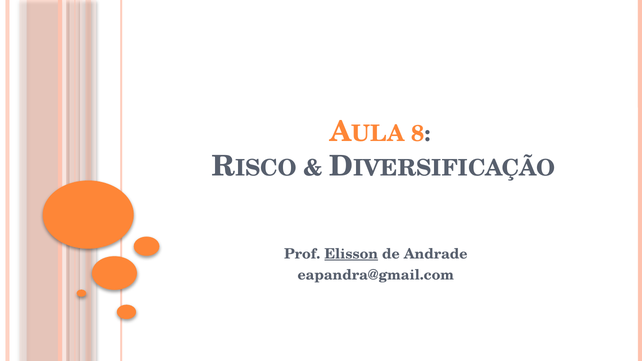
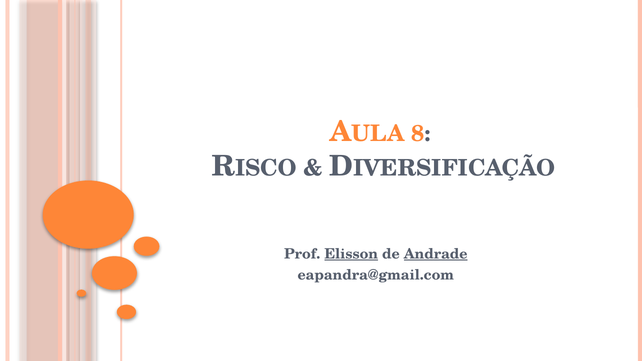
Andrade underline: none -> present
